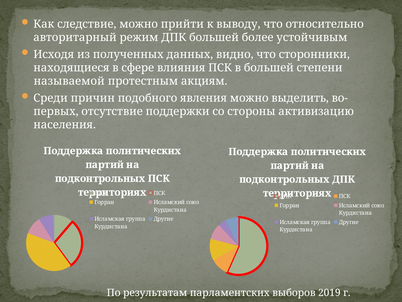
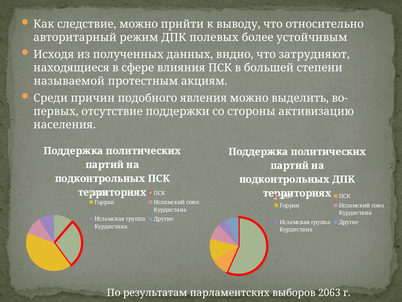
ДПК большей: большей -> полевых
сторонники: сторонники -> затрудняют
2019: 2019 -> 2063
